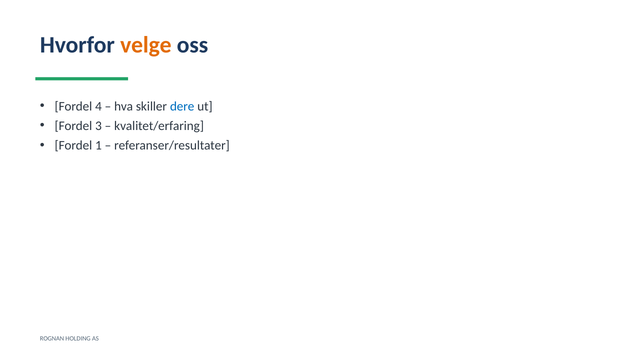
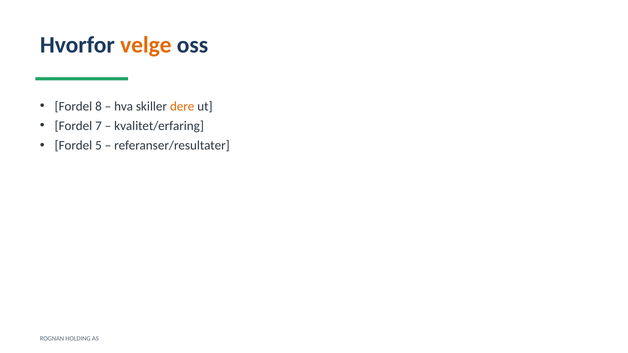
4: 4 -> 8
dere colour: blue -> orange
3: 3 -> 7
1: 1 -> 5
